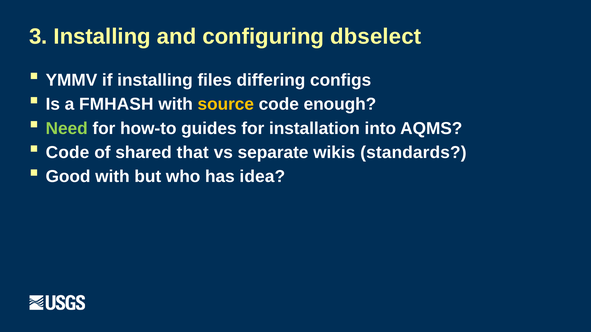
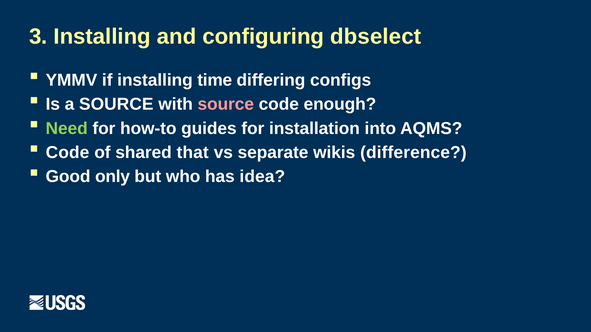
files: files -> time
a FMHASH: FMHASH -> SOURCE
source at (226, 104) colour: yellow -> pink
standards: standards -> difference
Good with: with -> only
